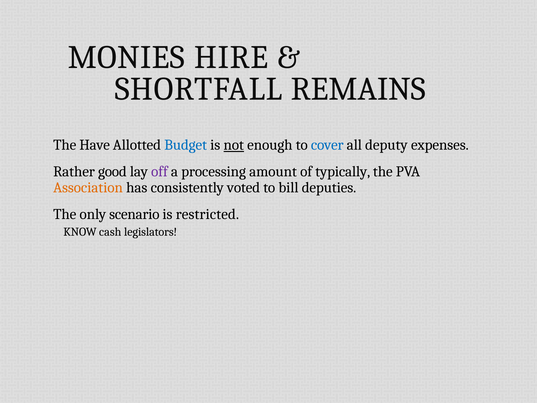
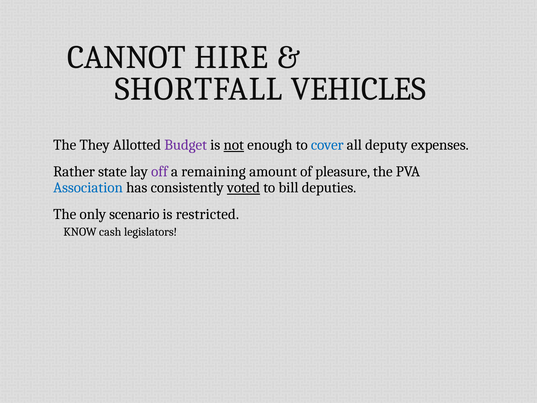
MONIES: MONIES -> CANNOT
REMAINS: REMAINS -> VEHICLES
Have: Have -> They
Budget colour: blue -> purple
good: good -> state
processing: processing -> remaining
typically: typically -> pleasure
Association colour: orange -> blue
voted underline: none -> present
